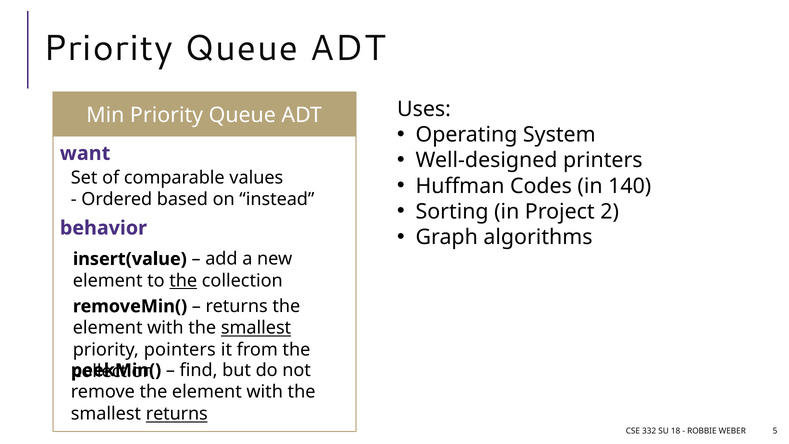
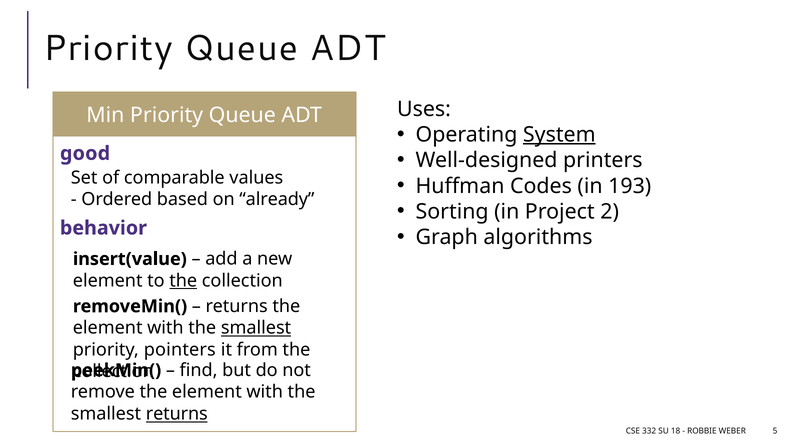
System underline: none -> present
want: want -> good
140: 140 -> 193
instead: instead -> already
